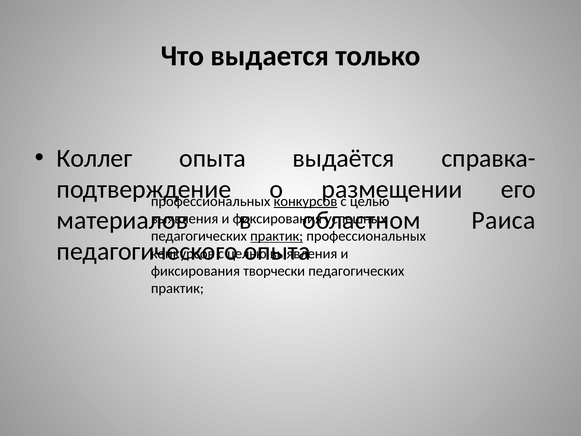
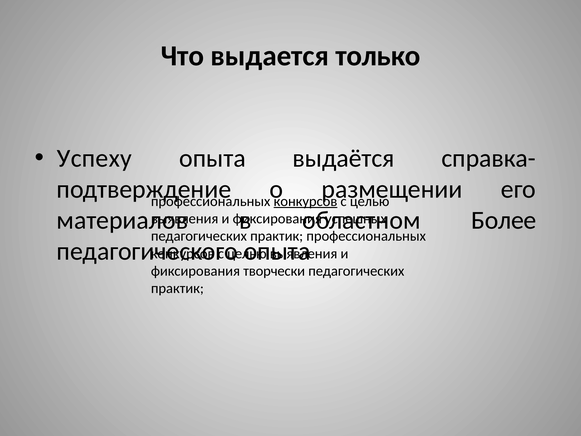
Коллег: Коллег -> Успеху
Раиса: Раиса -> Более
практик at (277, 236) underline: present -> none
